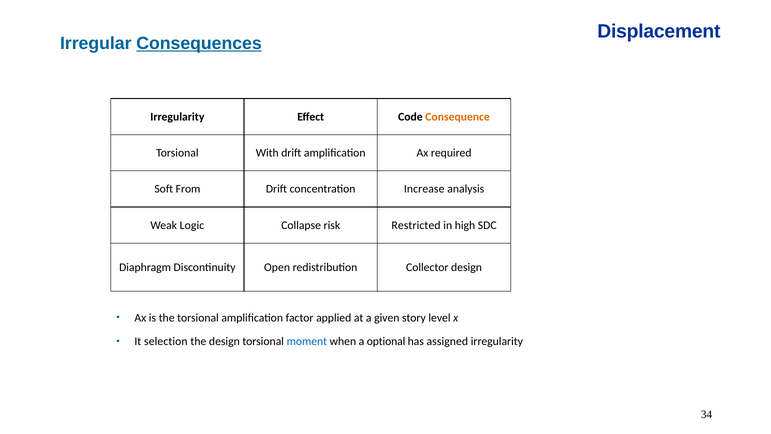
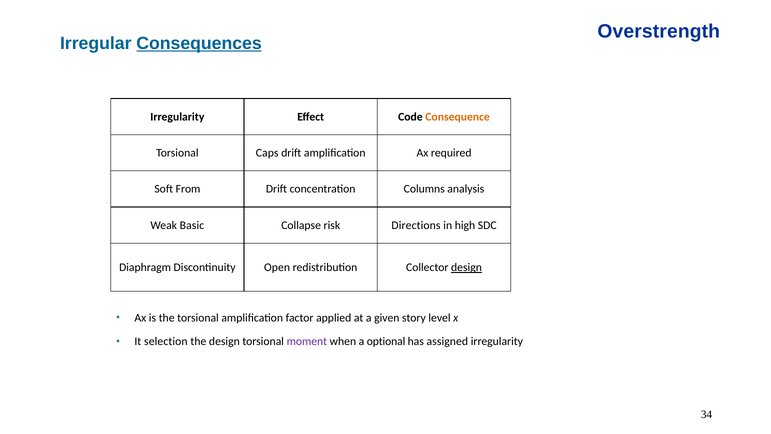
Displacement: Displacement -> Overstrength
With: With -> Caps
Increase: Increase -> Columns
Logic: Logic -> Basic
Restricted: Restricted -> Directions
design at (466, 267) underline: none -> present
moment colour: blue -> purple
